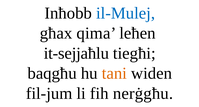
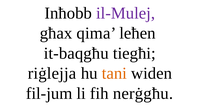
il-Mulej colour: blue -> purple
it-sejjaħlu: it-sejjaħlu -> it-baqgħu
baqgħu: baqgħu -> riġlejja
